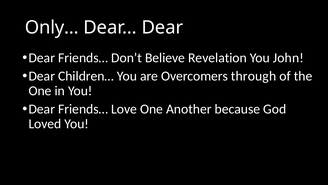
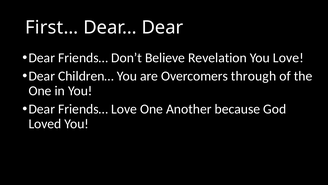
Only…: Only… -> First…
You John: John -> Love
